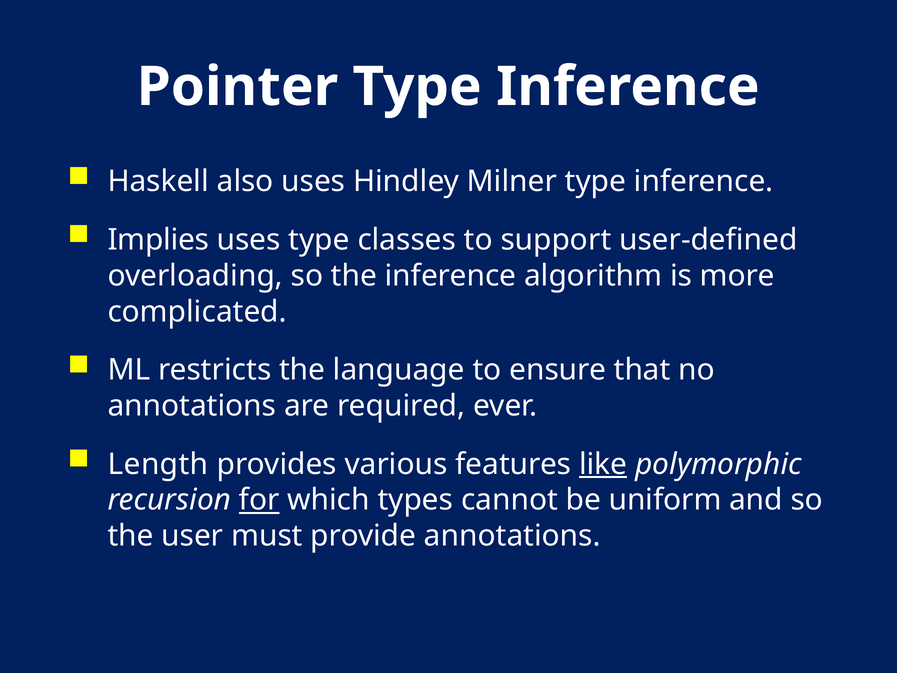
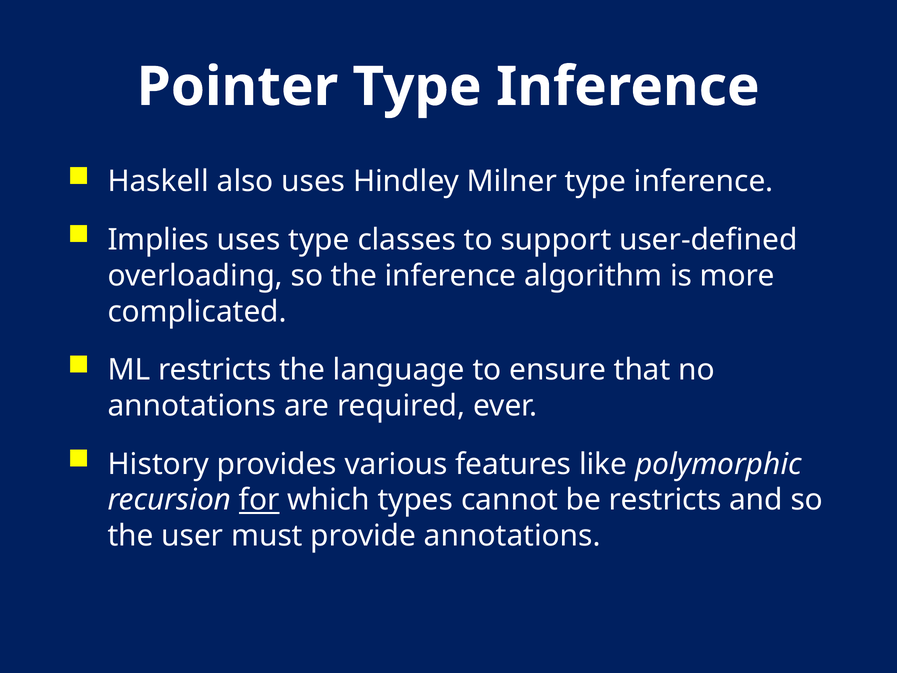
Length: Length -> History
like underline: present -> none
be uniform: uniform -> restricts
